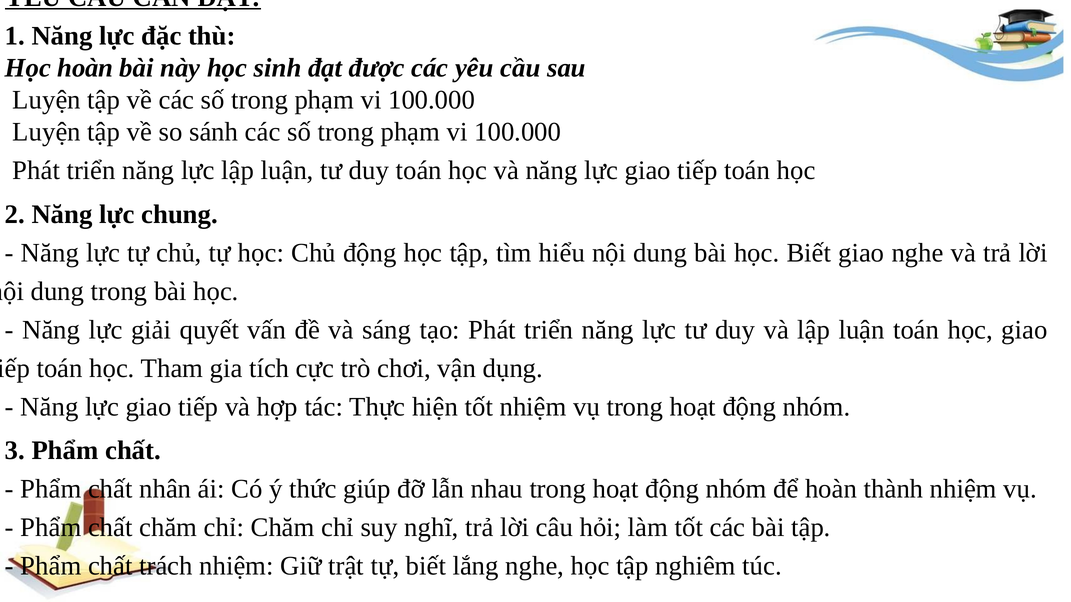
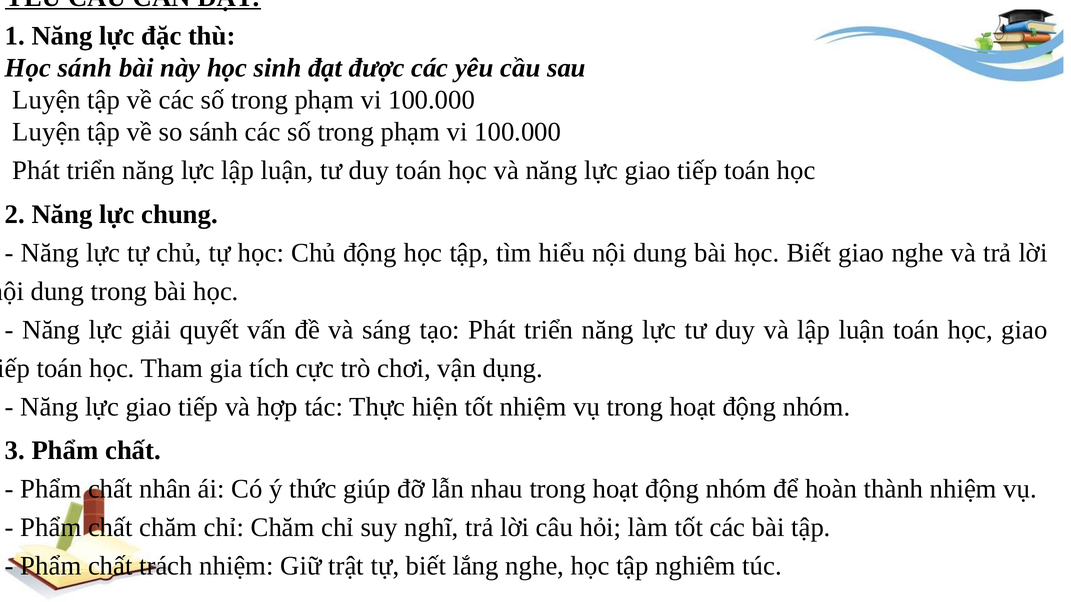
Học hoàn: hoàn -> sánh
